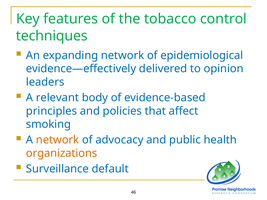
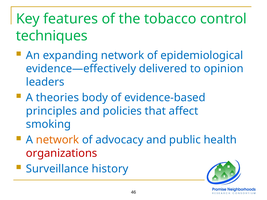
relevant: relevant -> theories
organizations colour: orange -> red
default: default -> history
